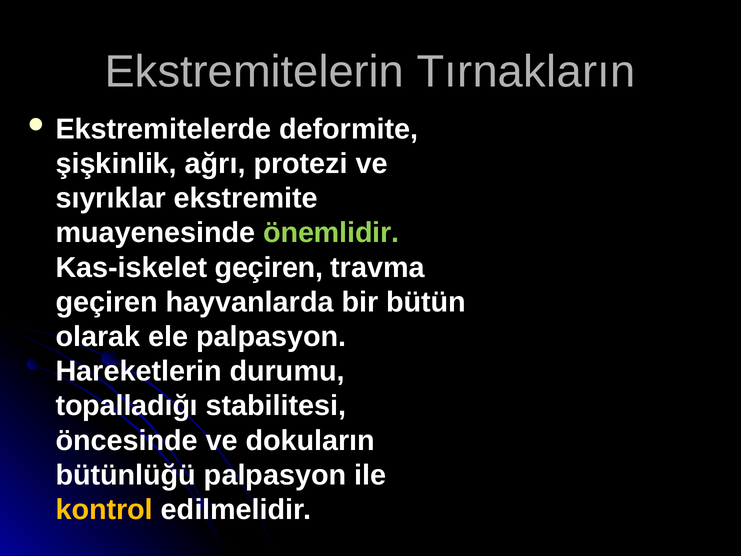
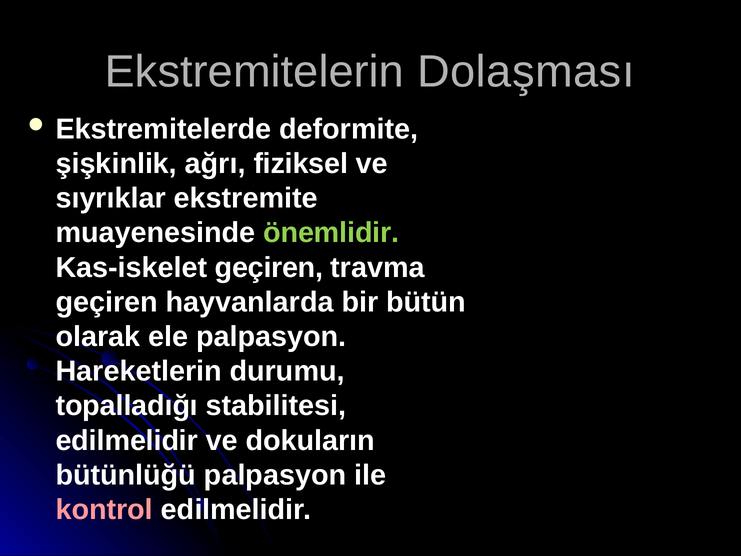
Tırnakların: Tırnakların -> Dolaşması
protezi: protezi -> fiziksel
öncesinde at (127, 440): öncesinde -> edilmelidir
kontrol colour: yellow -> pink
